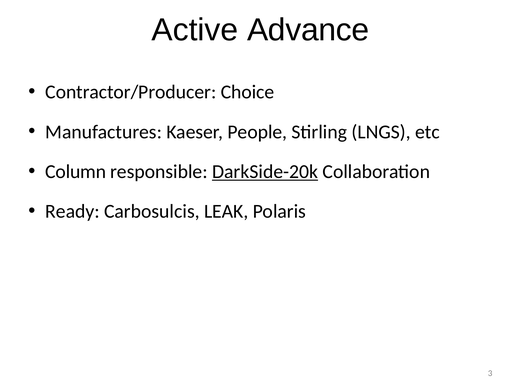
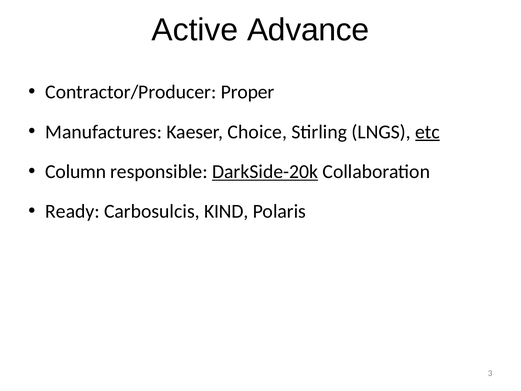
Choice: Choice -> Proper
People: People -> Choice
etc underline: none -> present
LEAK: LEAK -> KIND
